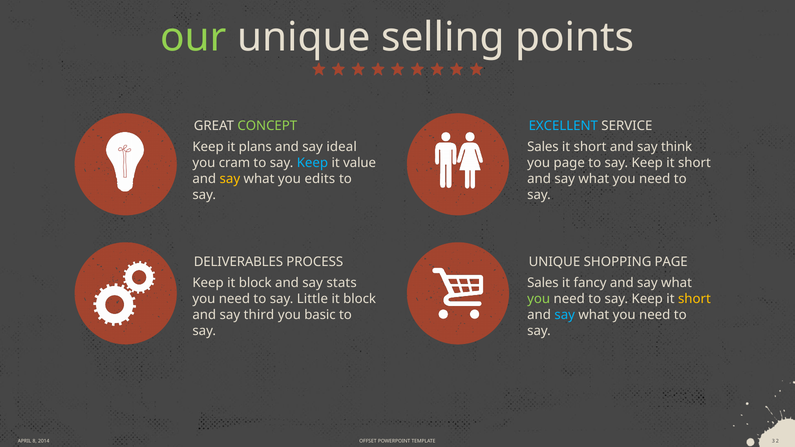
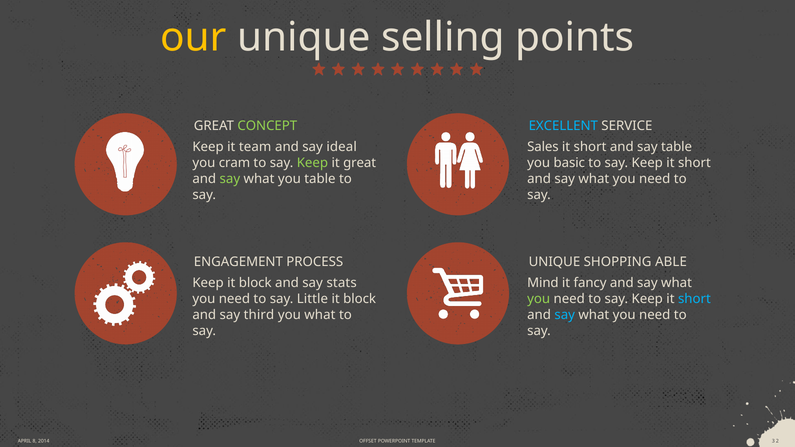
our colour: light green -> yellow
plans: plans -> team
say think: think -> table
Keep at (312, 163) colour: light blue -> light green
it value: value -> great
you page: page -> basic
say at (230, 179) colour: yellow -> light green
you edits: edits -> table
DELIVERABLES: DELIVERABLES -> ENGAGEMENT
SHOPPING PAGE: PAGE -> ABLE
Sales at (543, 283): Sales -> Mind
short at (694, 299) colour: yellow -> light blue
you basic: basic -> what
